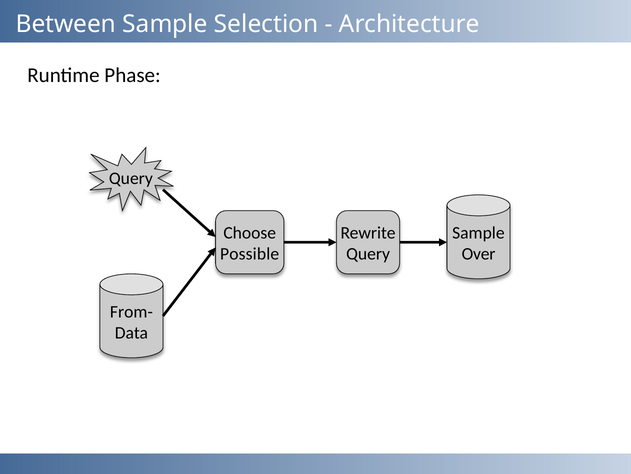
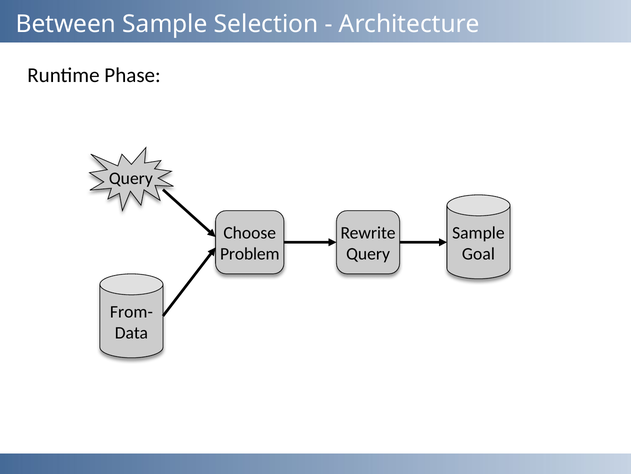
Over: Over -> Goal
Possible: Possible -> Problem
